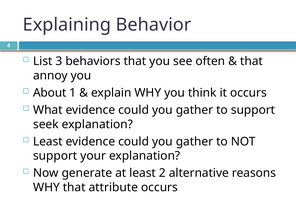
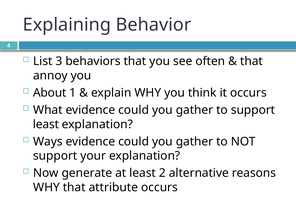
seek at (46, 124): seek -> least
Least at (48, 142): Least -> Ways
